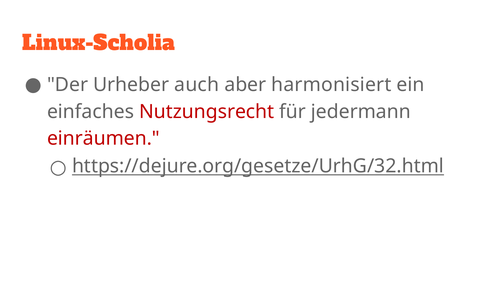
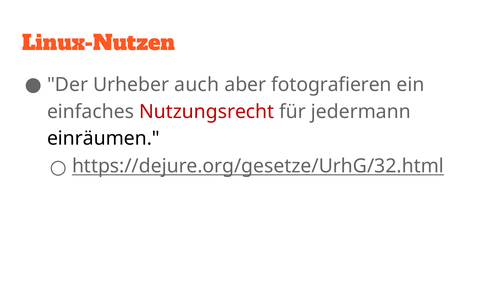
Linux-Scholia: Linux-Scholia -> Linux-Nutzen
harmonisiert: harmonisiert -> fotografieren
einräumen colour: red -> black
